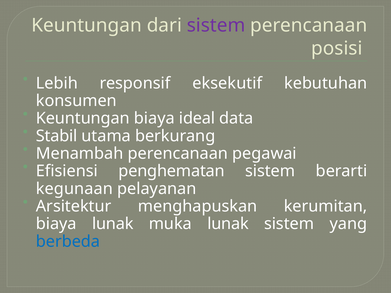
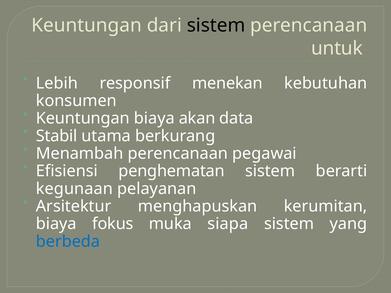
sistem at (216, 25) colour: purple -> black
posisi: posisi -> untuk
eksekutif: eksekutif -> menekan
ideal: ideal -> akan
biaya lunak: lunak -> fokus
muka lunak: lunak -> siapa
